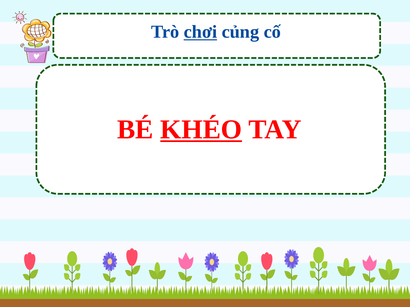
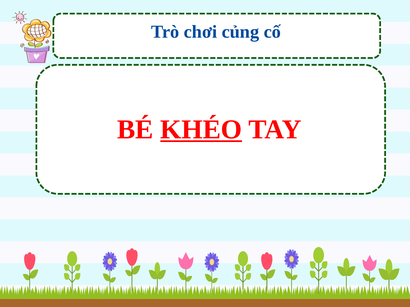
chơi underline: present -> none
